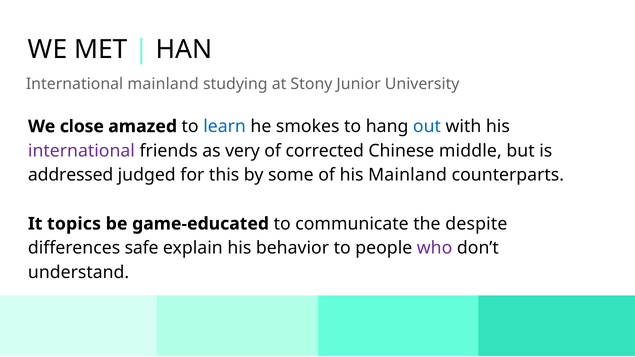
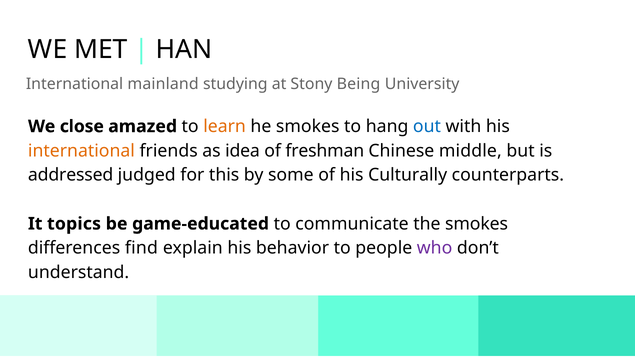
Junior: Junior -> Being
learn colour: blue -> orange
international at (81, 151) colour: purple -> orange
very: very -> idea
corrected: corrected -> freshman
his Mainland: Mainland -> Culturally
the despite: despite -> smokes
safe: safe -> find
